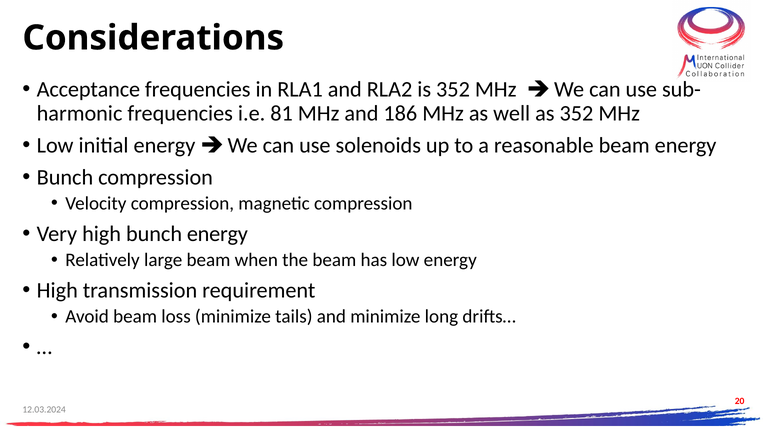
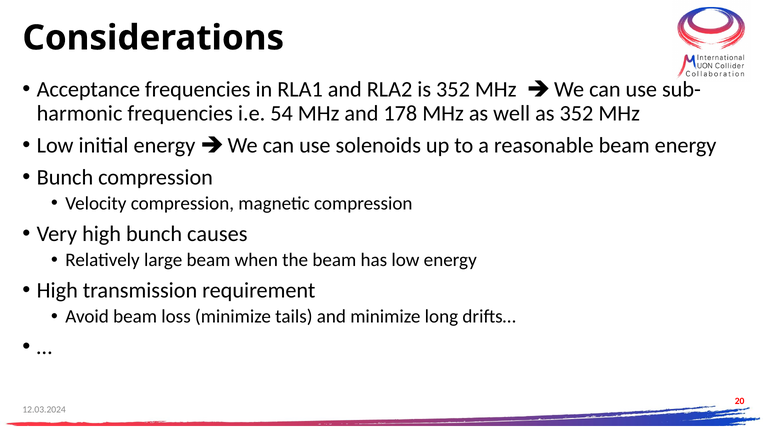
81: 81 -> 54
186: 186 -> 178
bunch energy: energy -> causes
